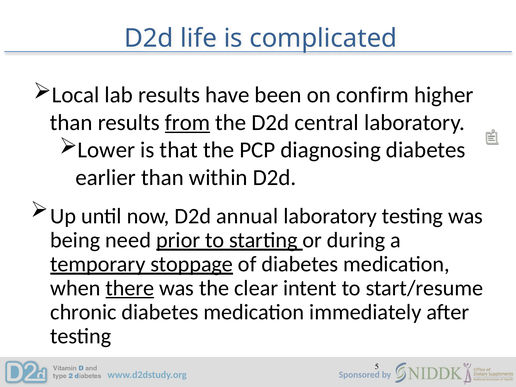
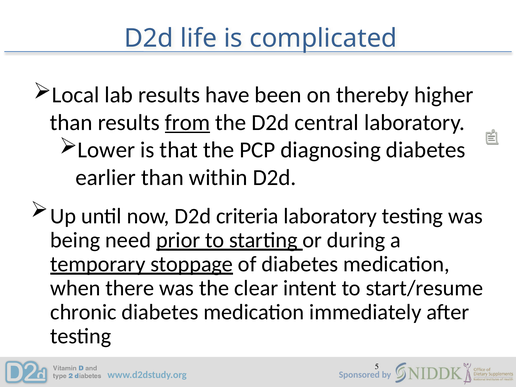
confirm: confirm -> thereby
annual: annual -> criteria
there underline: present -> none
